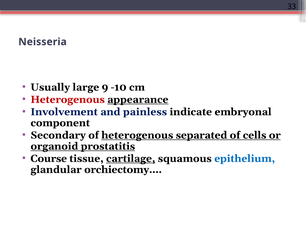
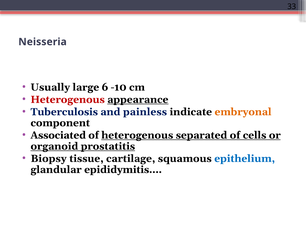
9: 9 -> 6
Involvement: Involvement -> Tuberculosis
embryonal colour: black -> orange
Secondary: Secondary -> Associated
Course: Course -> Biopsy
cartilage underline: present -> none
orchiectomy…: orchiectomy… -> epididymitis…
